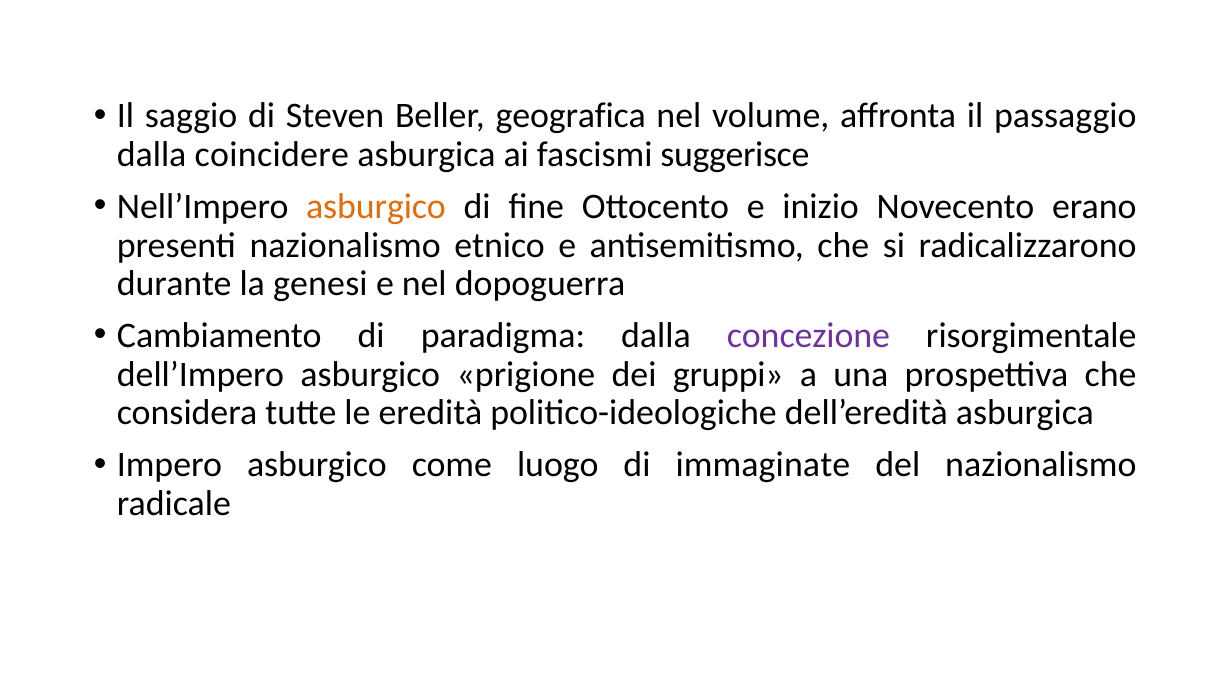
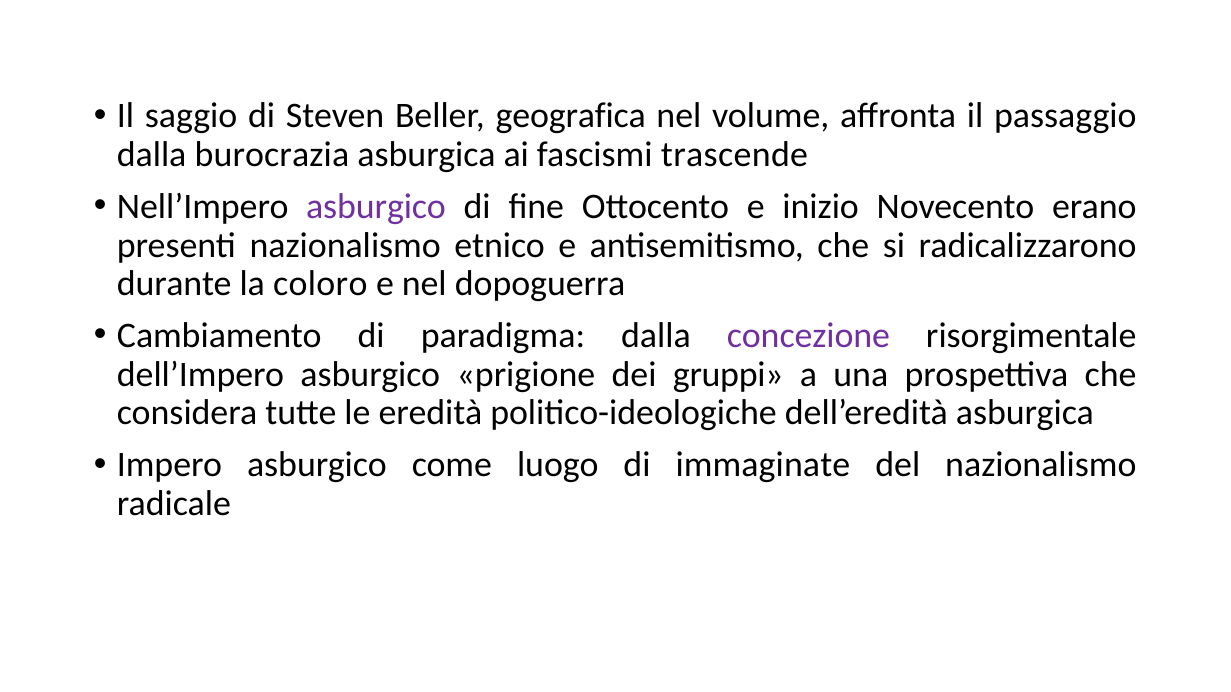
coincidere: coincidere -> burocrazia
suggerisce: suggerisce -> trascende
asburgico at (376, 207) colour: orange -> purple
genesi: genesi -> coloro
